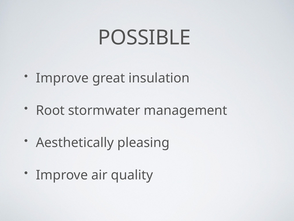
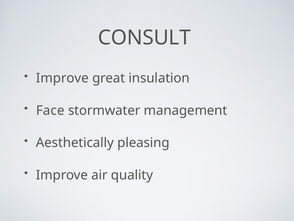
POSSIBLE: POSSIBLE -> CONSULT
Root: Root -> Face
